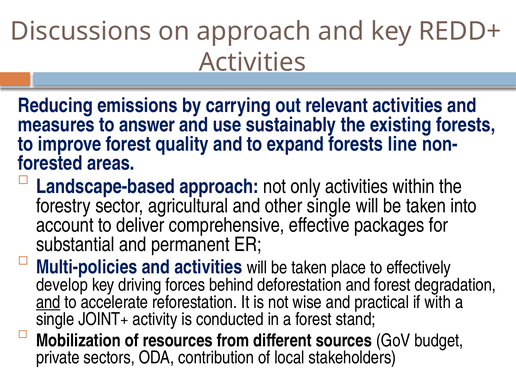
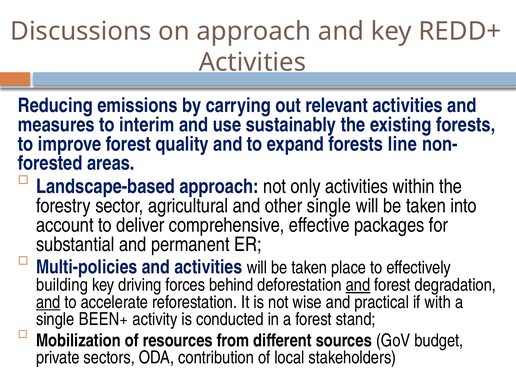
answer: answer -> interim
develop: develop -> building
and at (358, 285) underline: none -> present
JOINT+: JOINT+ -> BEEN+
